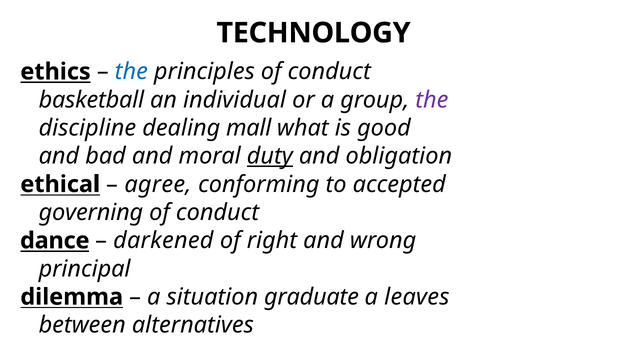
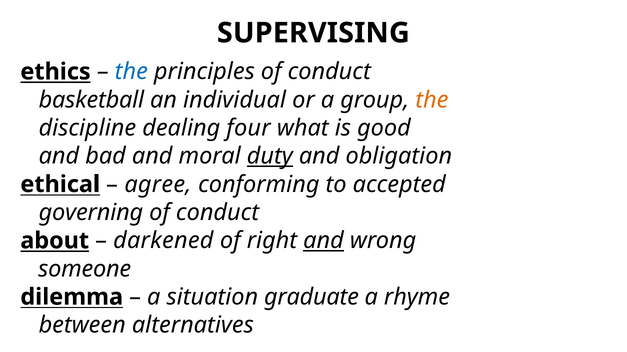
TECHNOLOGY: TECHNOLOGY -> SUPERVISING
the at (432, 100) colour: purple -> orange
mall: mall -> four
dance: dance -> about
and at (324, 241) underline: none -> present
principal: principal -> someone
leaves: leaves -> rhyme
